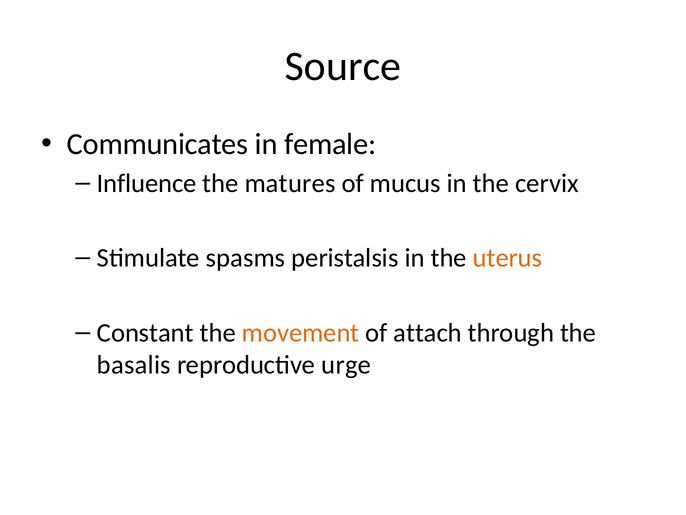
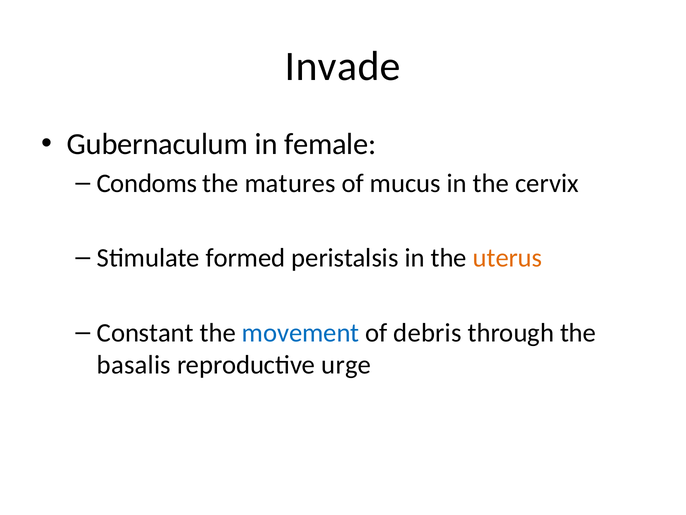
Source: Source -> Invade
Communicates: Communicates -> Gubernaculum
Influence: Influence -> Condoms
spasms: spasms -> formed
movement colour: orange -> blue
attach: attach -> debris
